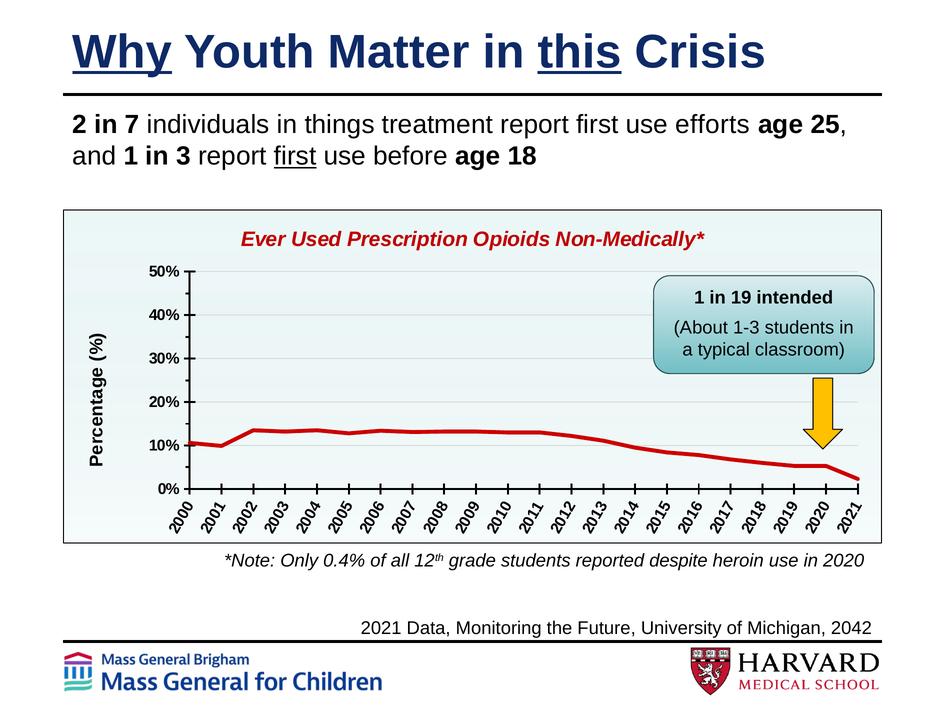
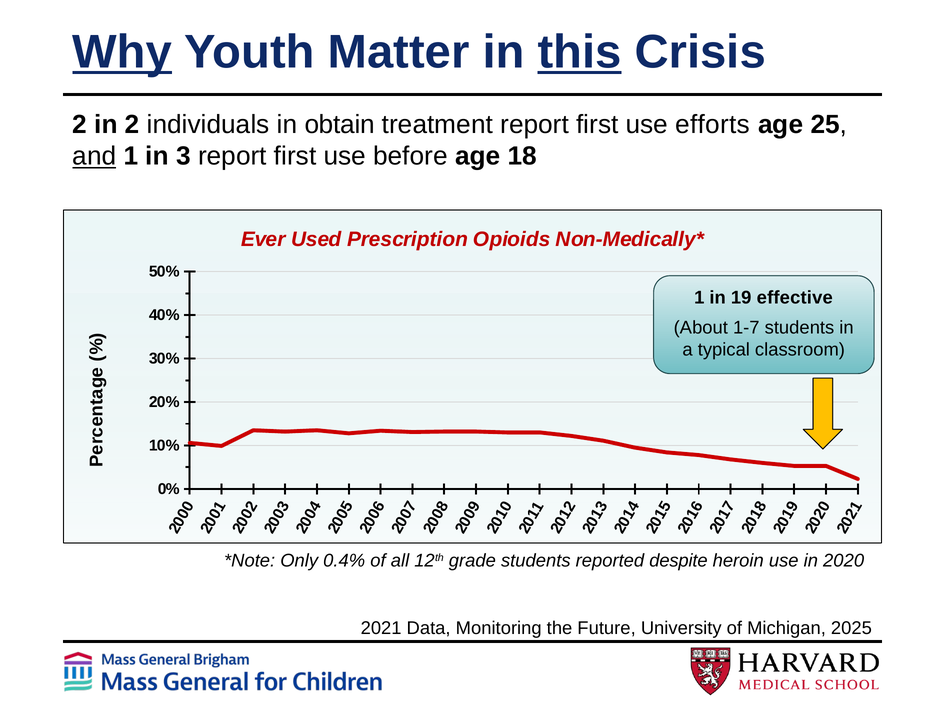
in 7: 7 -> 2
things: things -> obtain
and underline: none -> present
first at (295, 156) underline: present -> none
intended: intended -> effective
1-3: 1-3 -> 1-7
2042: 2042 -> 2025
